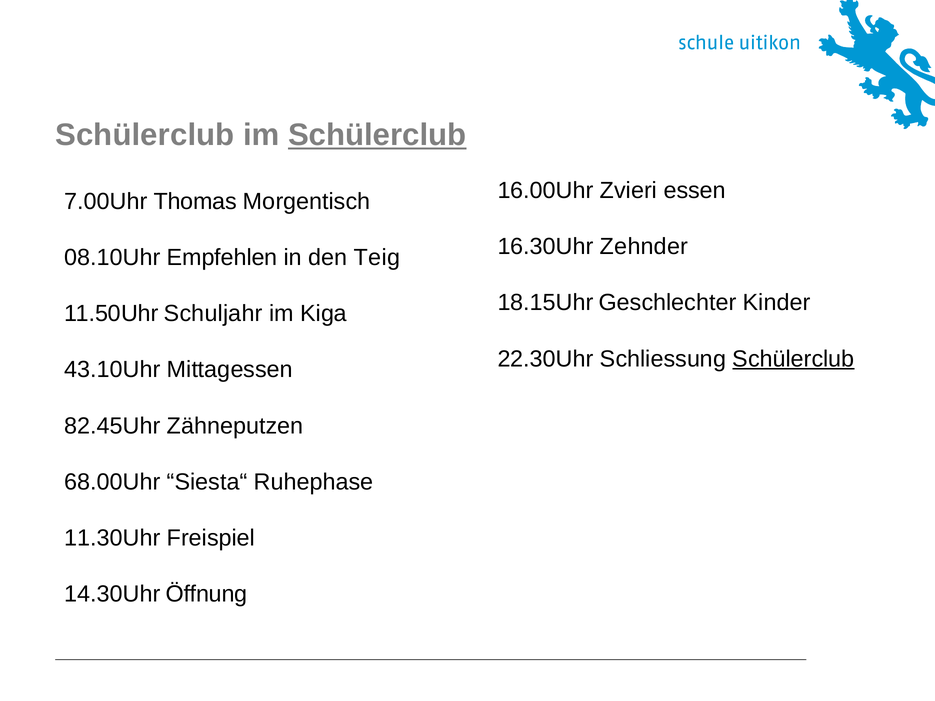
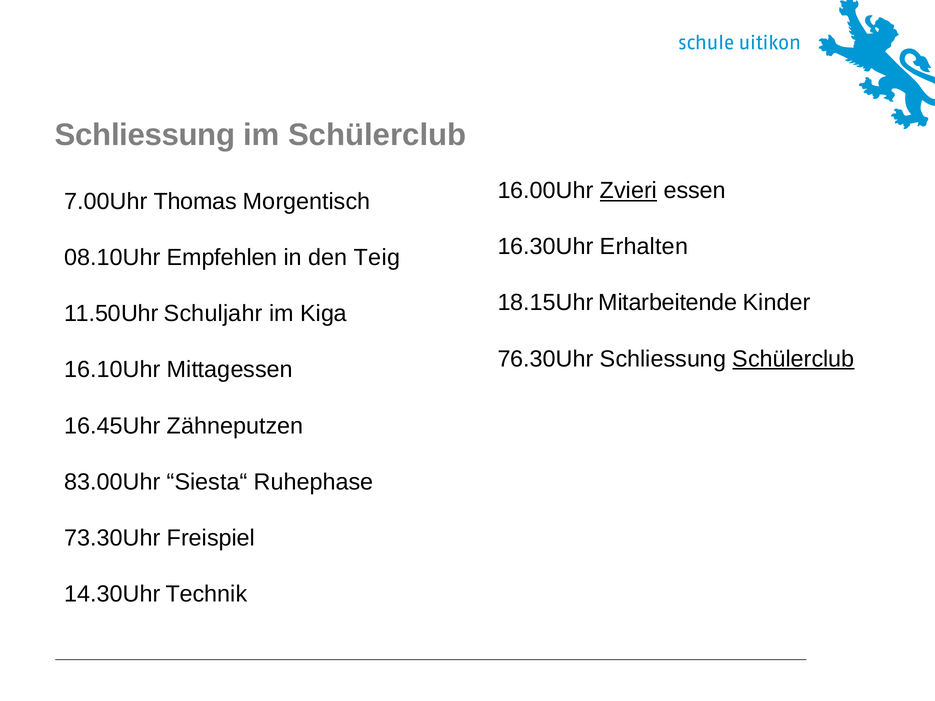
Schülerclub at (145, 135): Schülerclub -> Schliessung
Schülerclub at (377, 135) underline: present -> none
Zvieri underline: none -> present
Zehnder: Zehnder -> Erhalten
Geschlechter: Geschlechter -> Mitarbeitende
22.30Uhr: 22.30Uhr -> 76.30Uhr
43.10Uhr: 43.10Uhr -> 16.10Uhr
82.45Uhr: 82.45Uhr -> 16.45Uhr
68.00Uhr: 68.00Uhr -> 83.00Uhr
11.30Uhr: 11.30Uhr -> 73.30Uhr
Öffnung: Öffnung -> Technik
